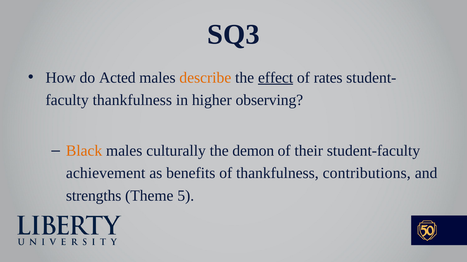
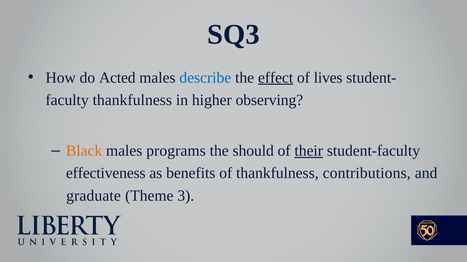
describe colour: orange -> blue
rates: rates -> lives
culturally: culturally -> programs
demon: demon -> should
their underline: none -> present
achievement: achievement -> effectiveness
strengths: strengths -> graduate
5: 5 -> 3
